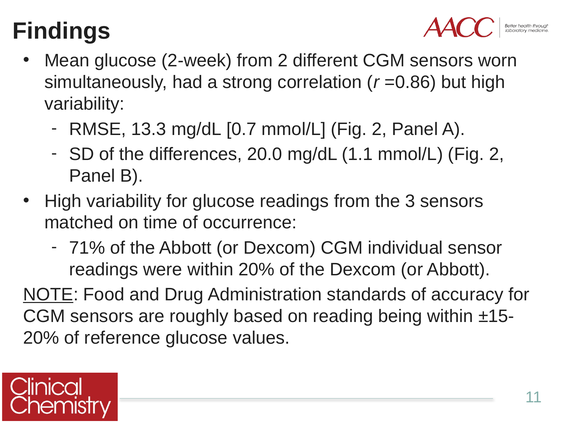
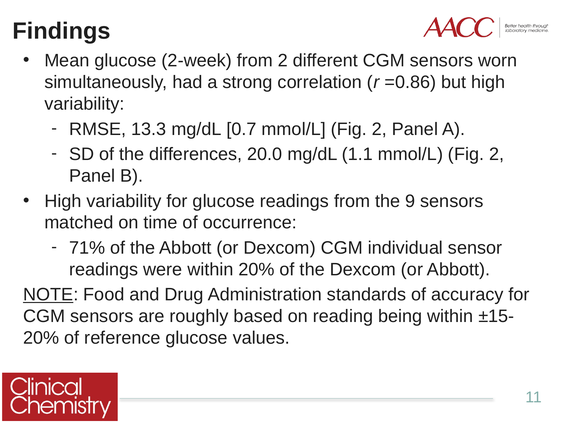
3: 3 -> 9
